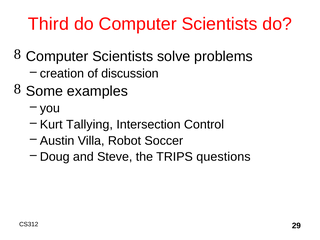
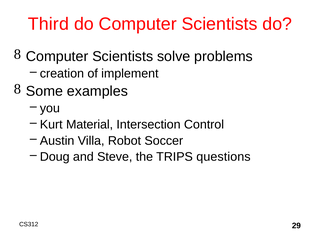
discussion: discussion -> implement
Tallying: Tallying -> Material
